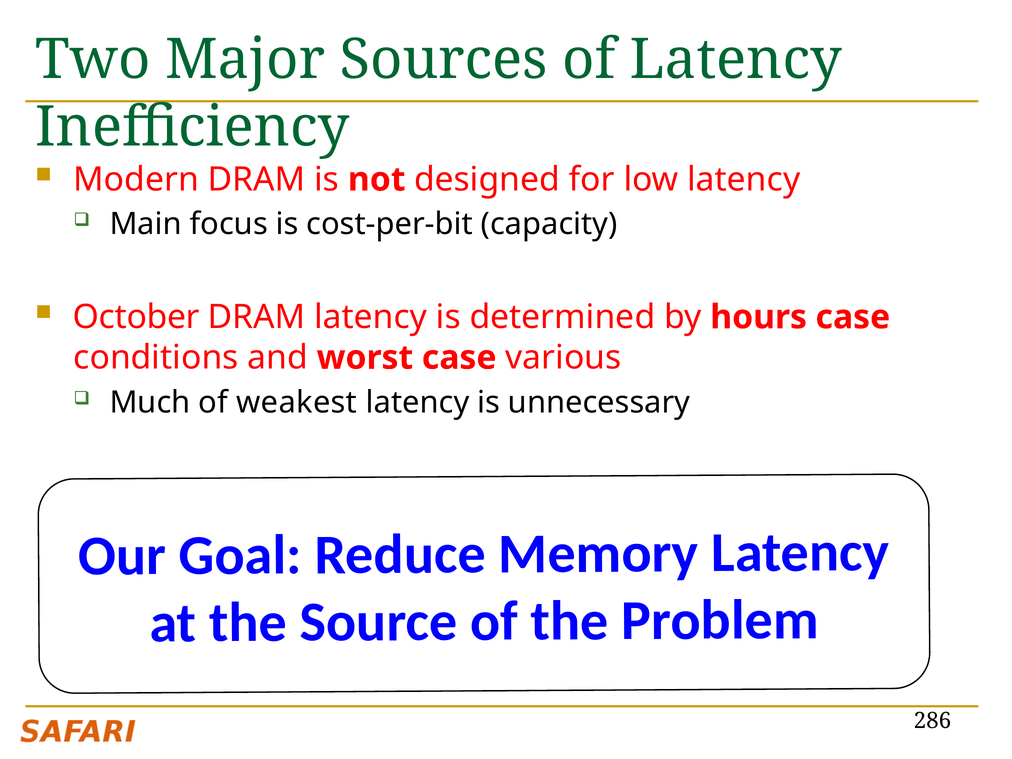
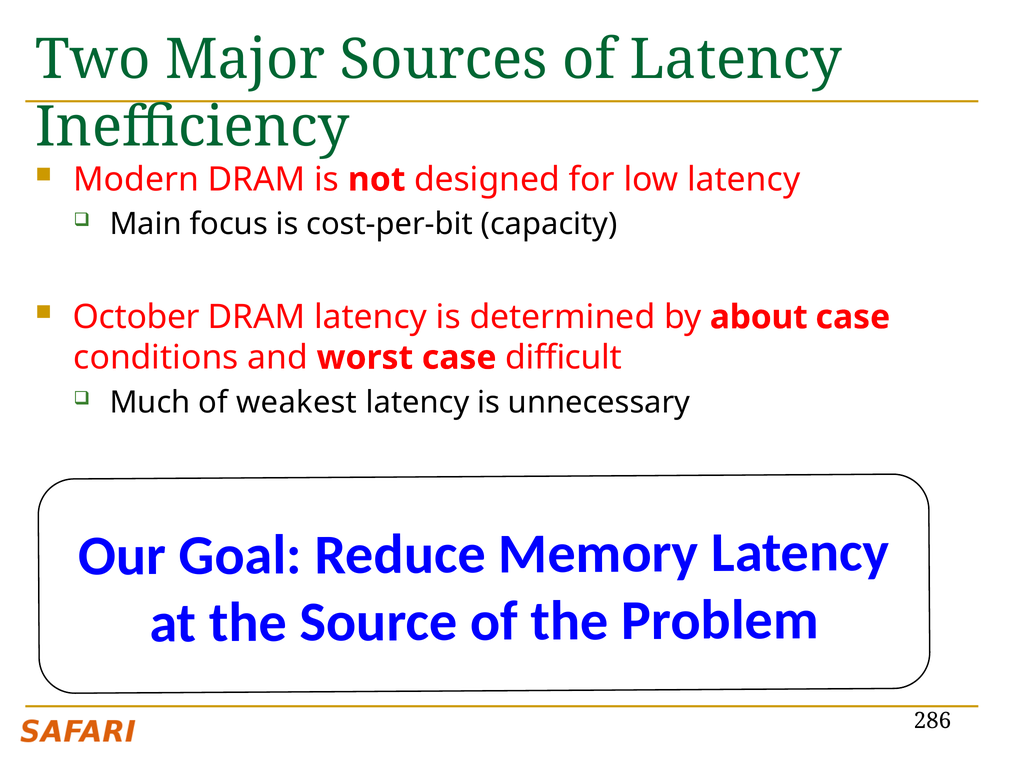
hours: hours -> about
various: various -> difficult
